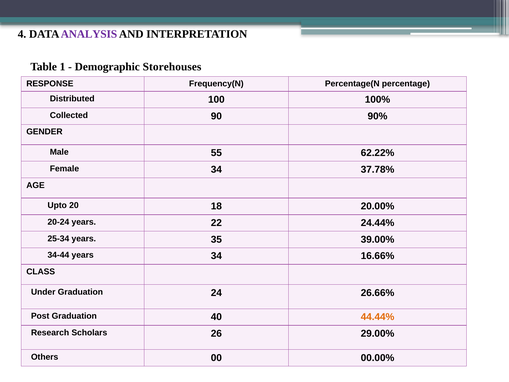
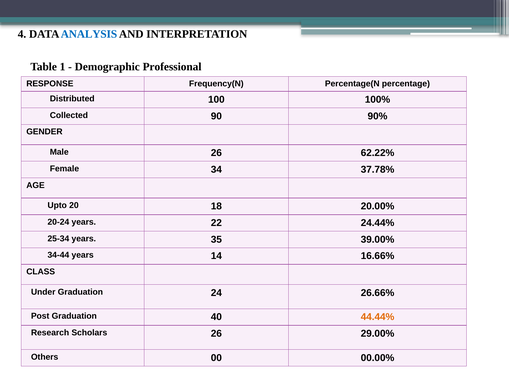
ANALYSIS colour: purple -> blue
Storehouses: Storehouses -> Professional
Male 55: 55 -> 26
years 34: 34 -> 14
